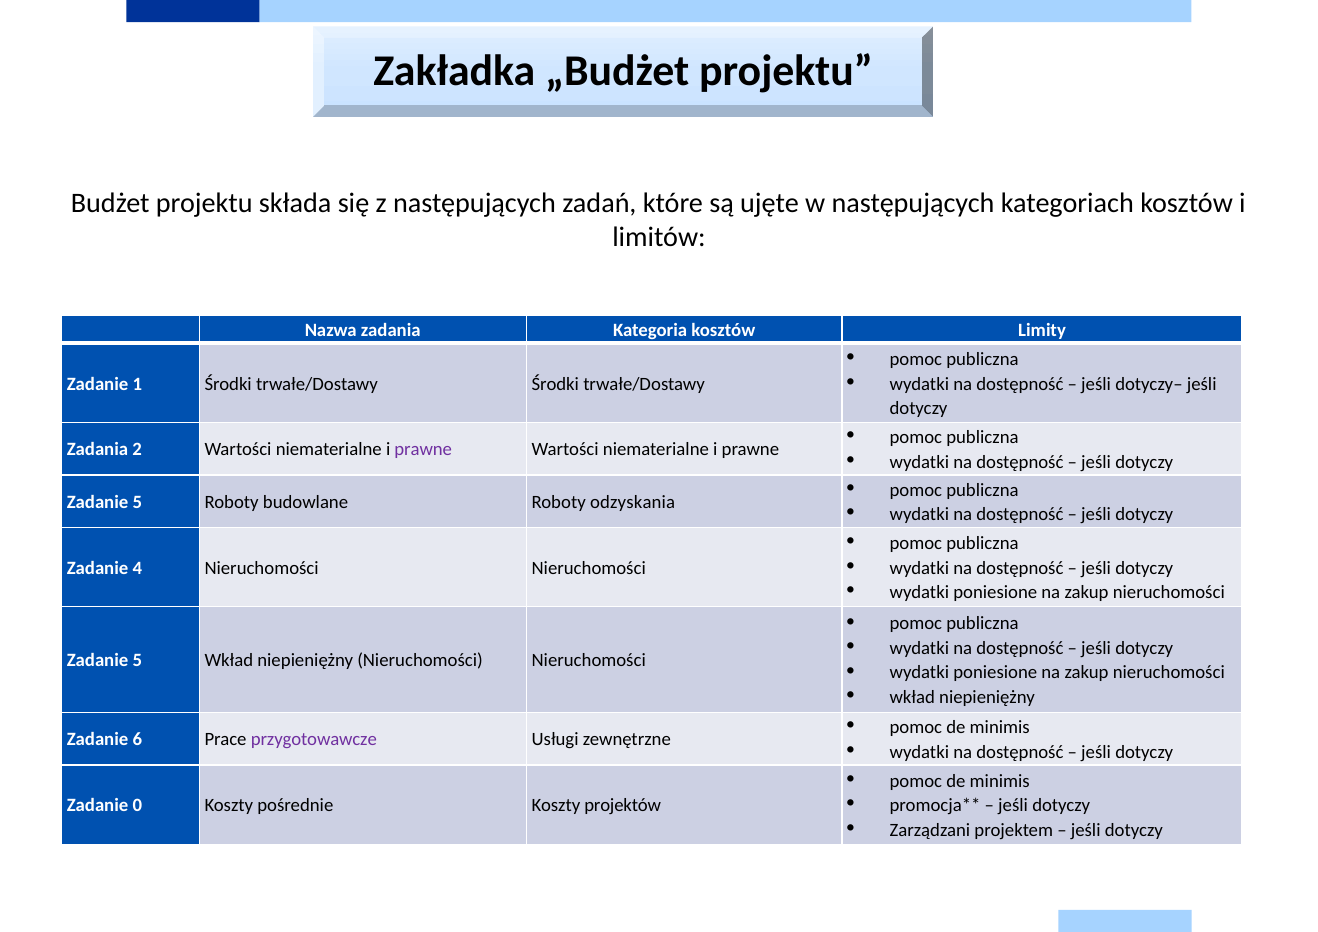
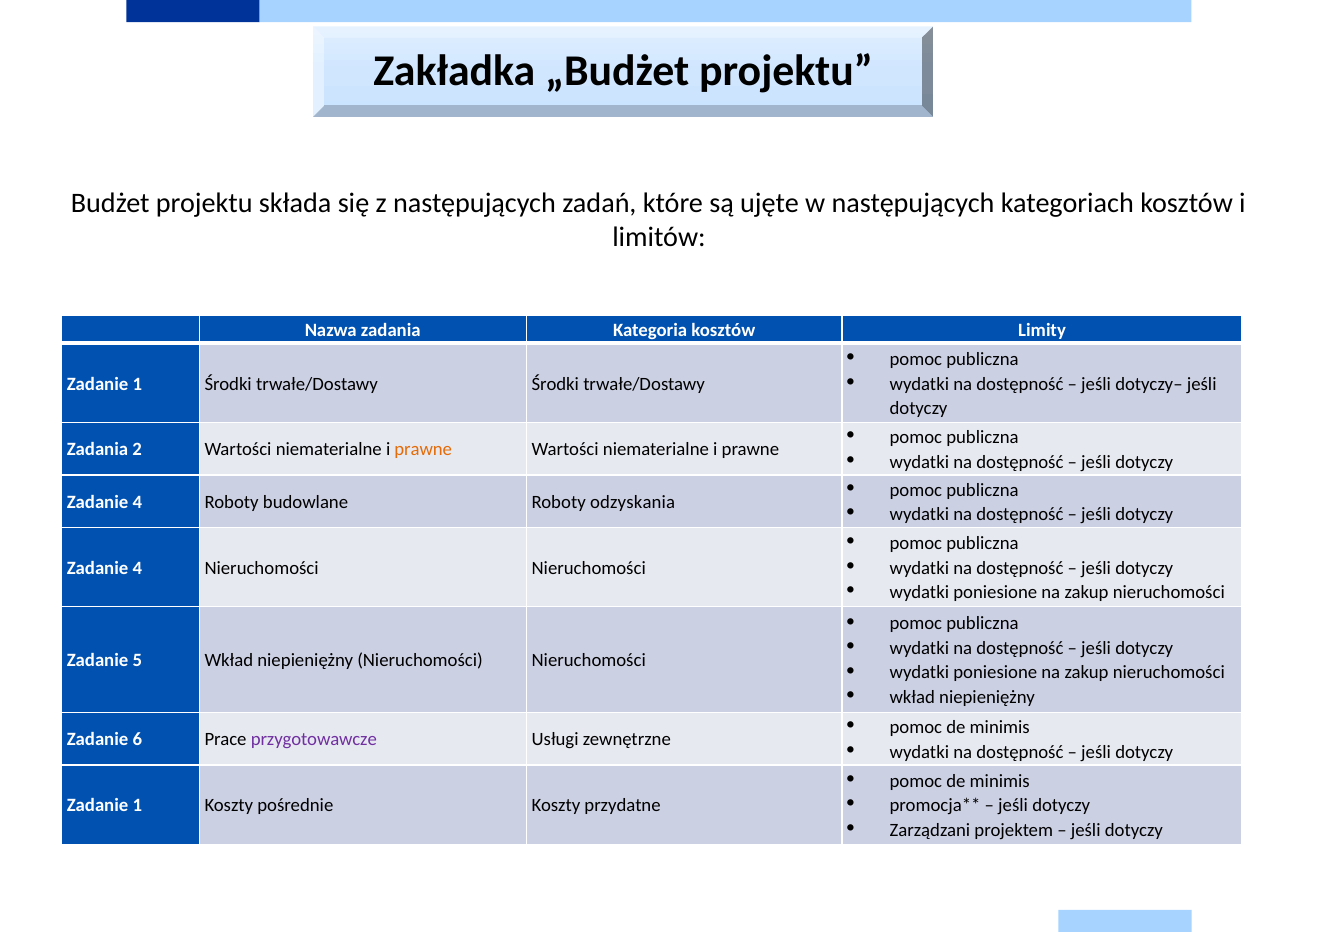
prawne at (423, 450) colour: purple -> orange
5 at (137, 502): 5 -> 4
0 at (137, 805): 0 -> 1
projektów: projektów -> przydatne
